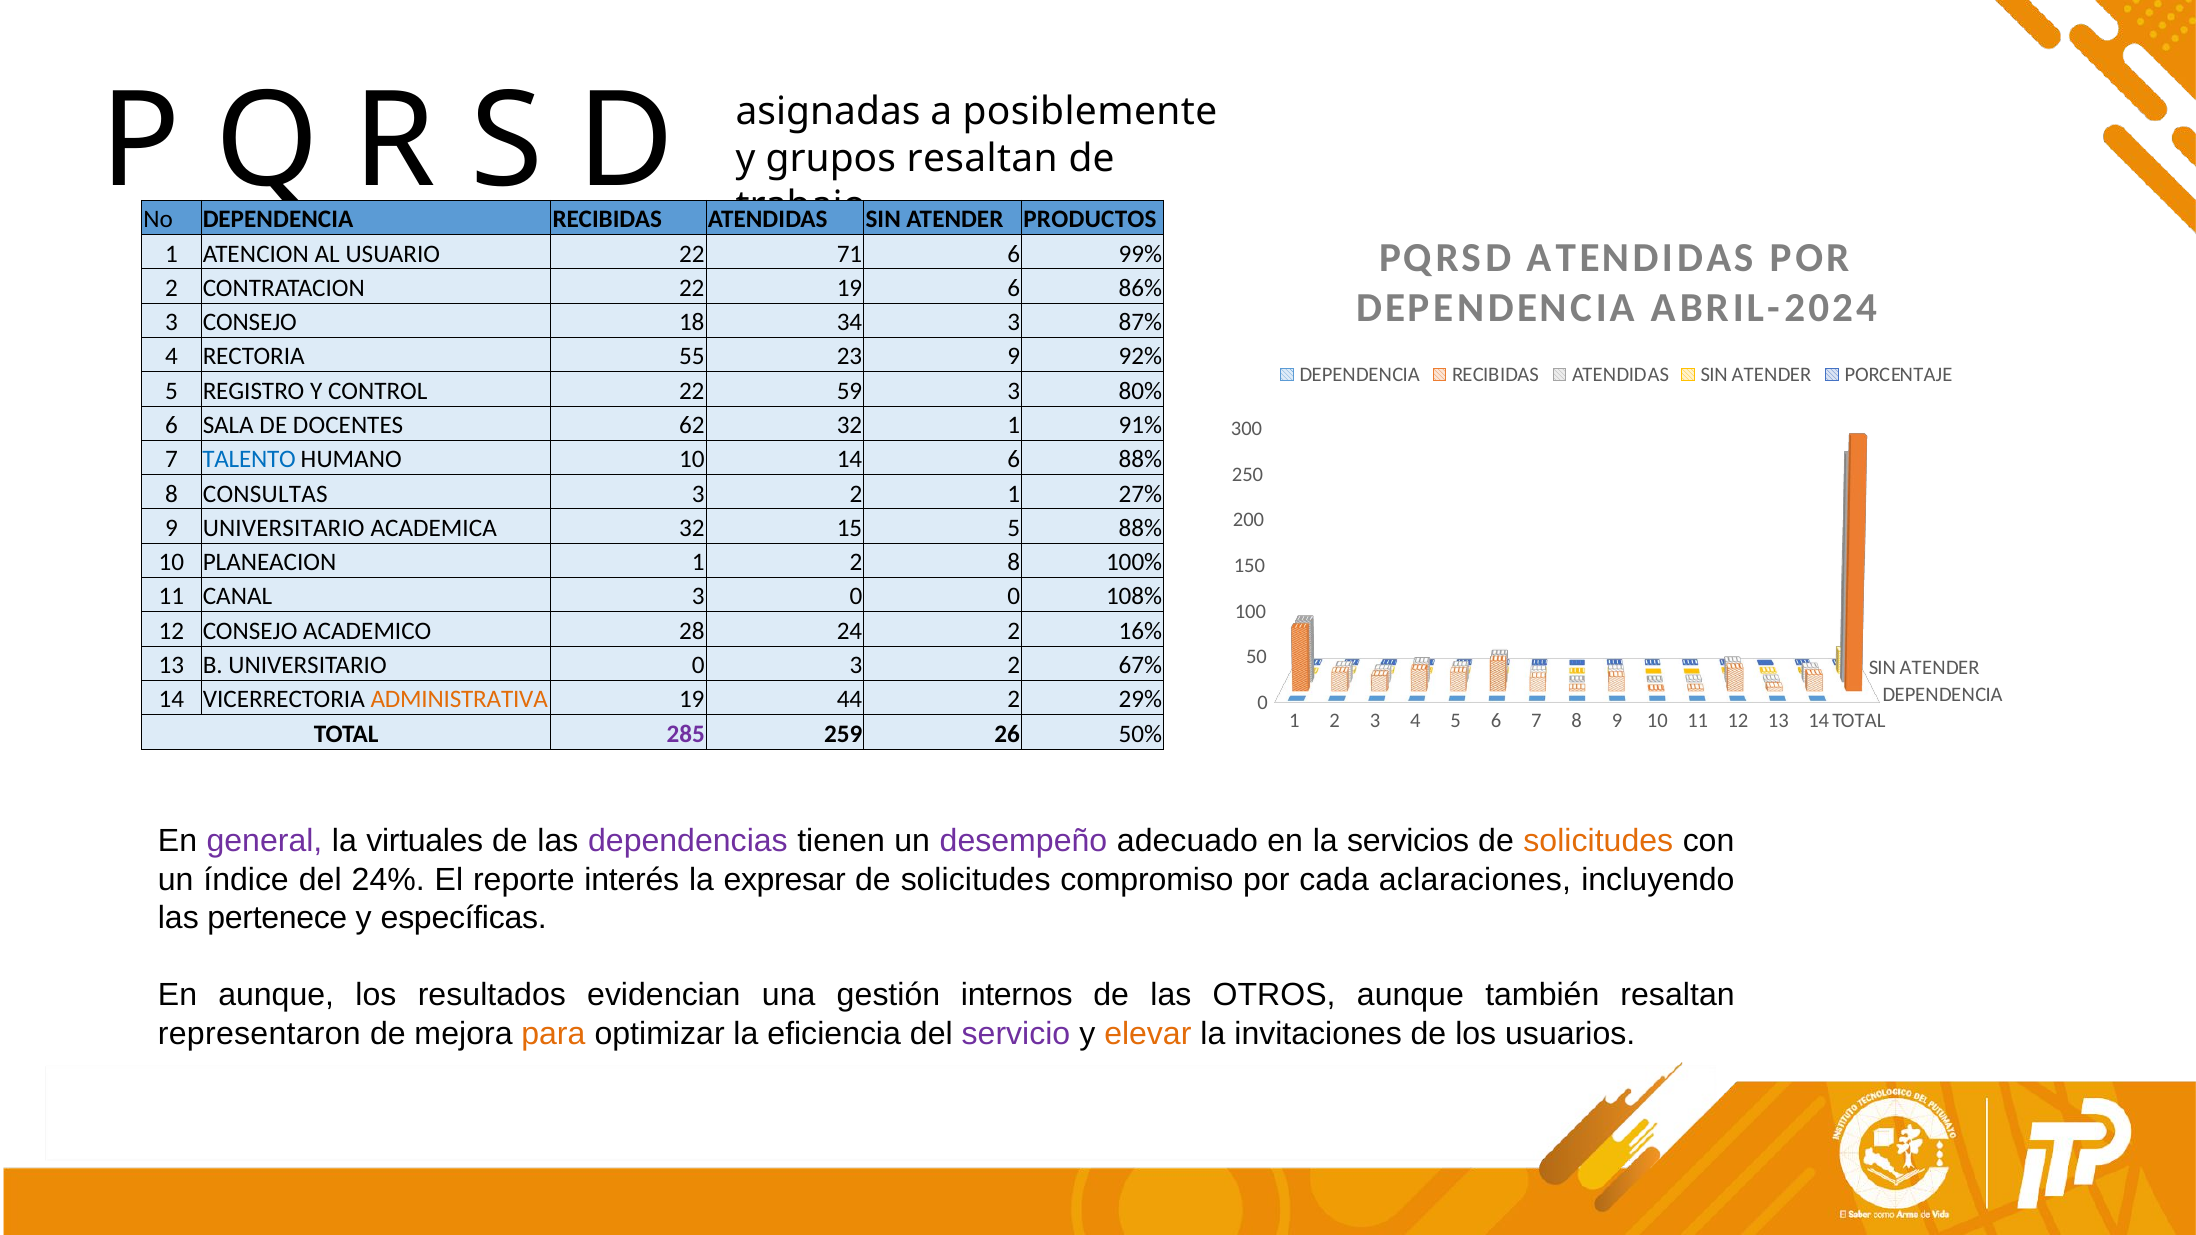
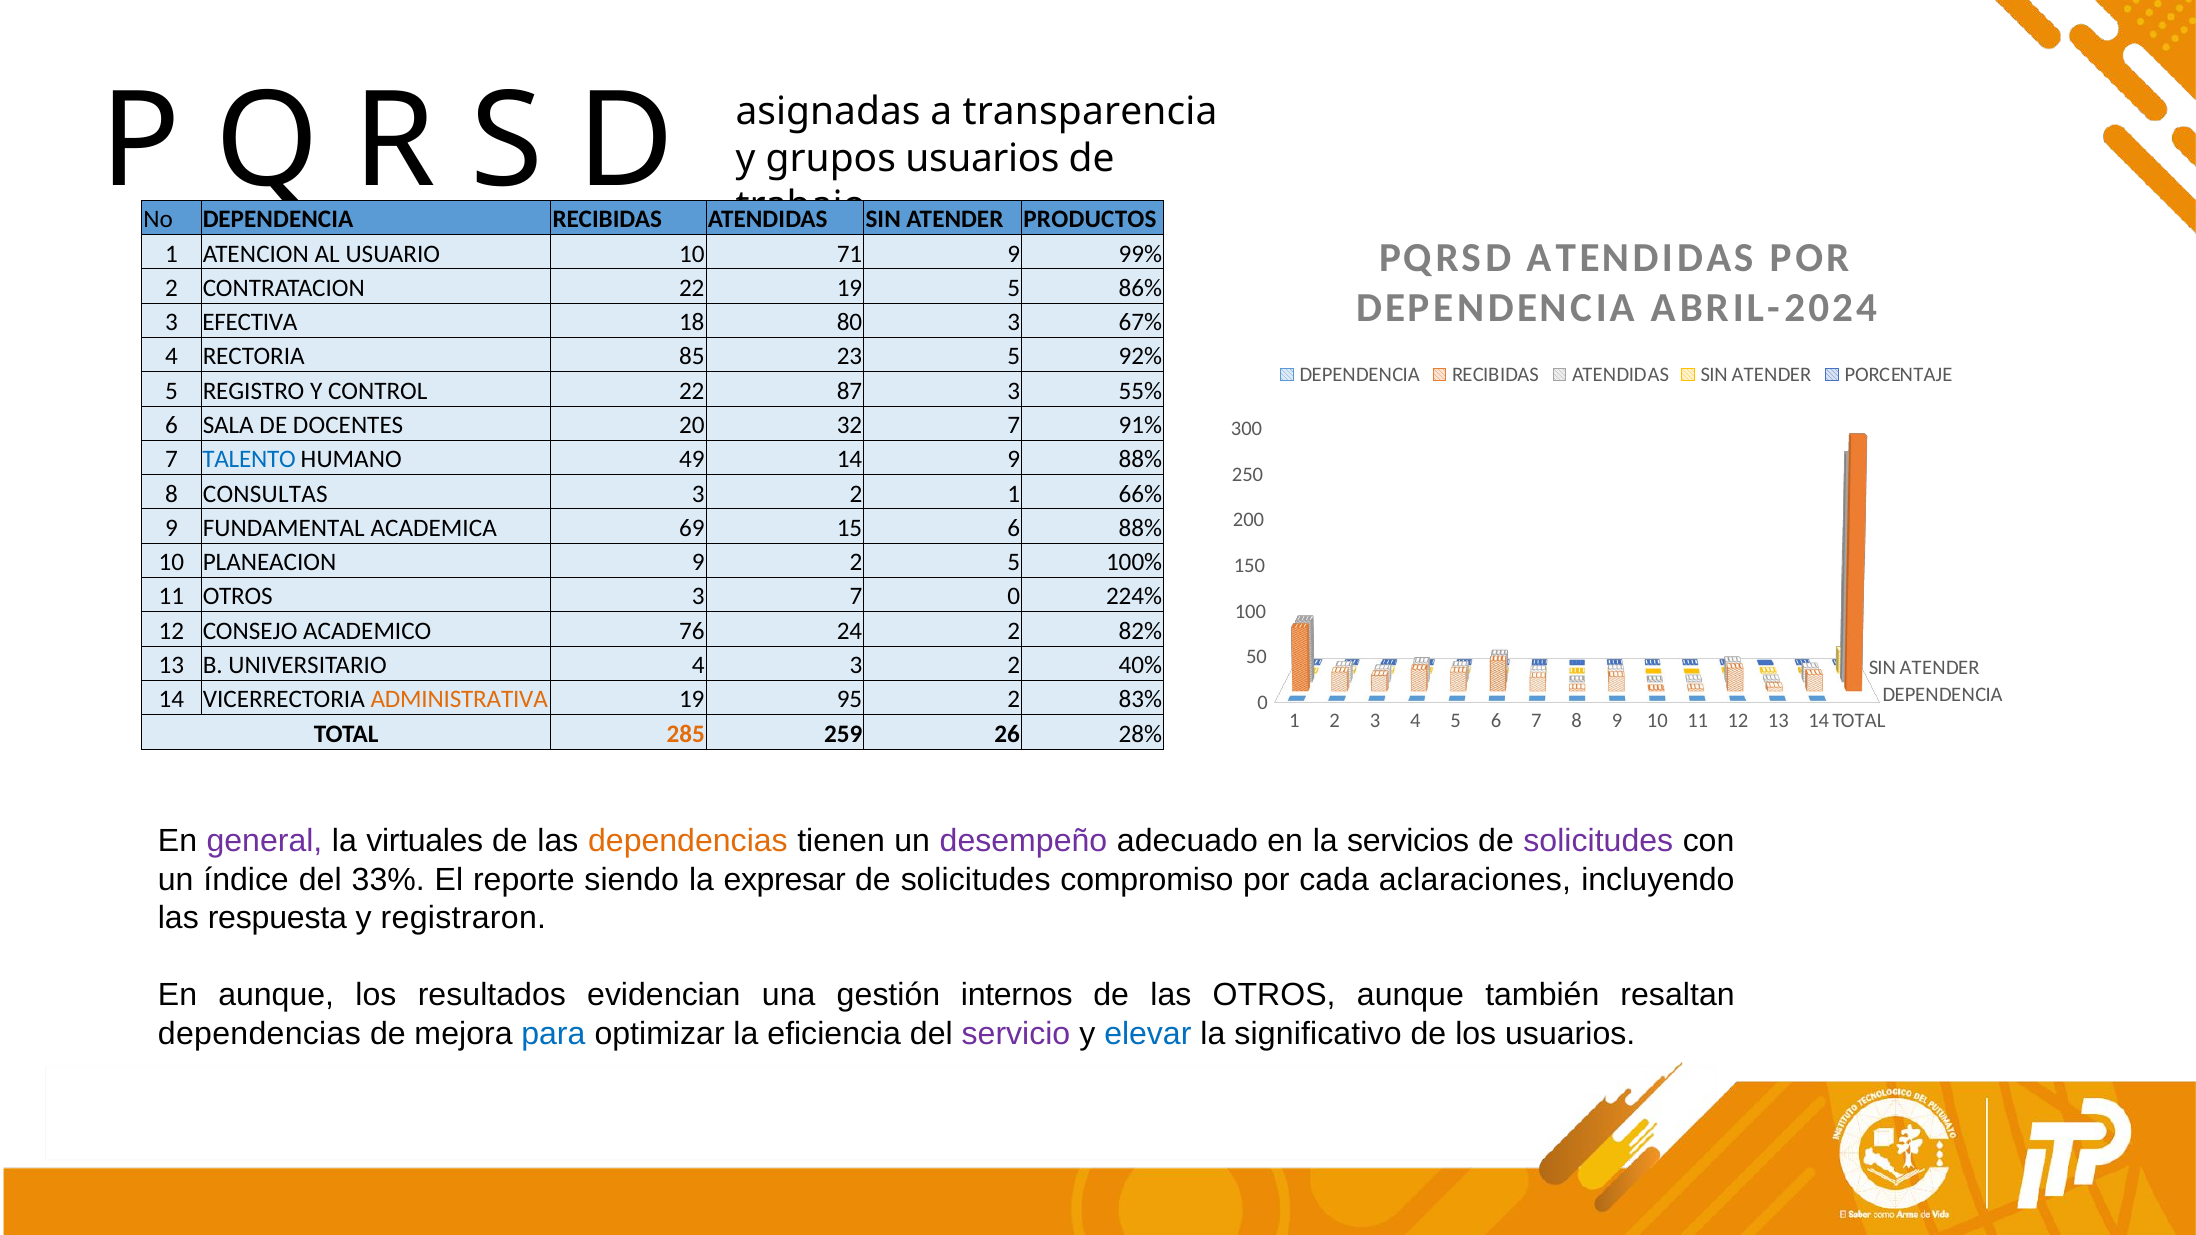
posiblemente: posiblemente -> transparencia
grupos resaltan: resaltan -> usuarios
USUARIO 22: 22 -> 10
71 6: 6 -> 9
19 6: 6 -> 5
3 CONSEJO: CONSEJO -> EFECTIVA
34: 34 -> 80
87%: 87% -> 67%
55: 55 -> 85
23 9: 9 -> 5
59: 59 -> 87
80%: 80% -> 55%
62: 62 -> 20
32 1: 1 -> 7
HUMANO 10: 10 -> 49
14 6: 6 -> 9
27%: 27% -> 66%
9 UNIVERSITARIO: UNIVERSITARIO -> FUNDAMENTAL
ACADEMICA 32: 32 -> 69
15 5: 5 -> 6
PLANEACION 1: 1 -> 9
2 8: 8 -> 5
11 CANAL: CANAL -> OTROS
3 0: 0 -> 7
108%: 108% -> 224%
28: 28 -> 76
16%: 16% -> 82%
UNIVERSITARIO 0: 0 -> 4
67%: 67% -> 40%
44: 44 -> 95
29%: 29% -> 83%
285 colour: purple -> orange
50%: 50% -> 28%
dependencias at (688, 842) colour: purple -> orange
solicitudes at (1598, 842) colour: orange -> purple
24%: 24% -> 33%
interés: interés -> siendo
pertenece: pertenece -> respuesta
específicas: específicas -> registraron
representaron at (259, 1034): representaron -> dependencias
para colour: orange -> blue
elevar colour: orange -> blue
invitaciones: invitaciones -> significativo
